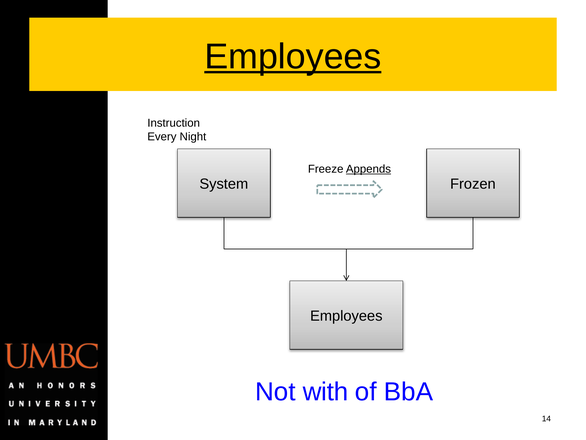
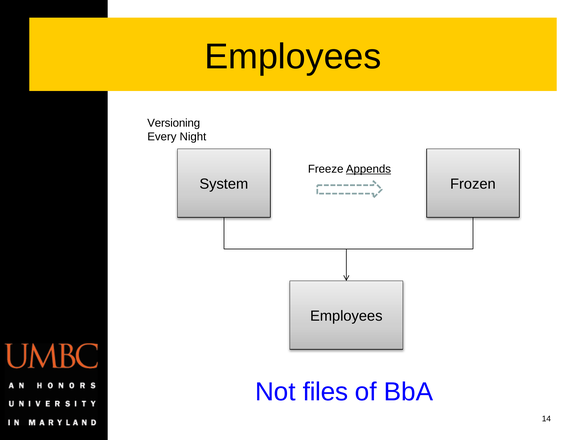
Employees at (293, 57) underline: present -> none
Instruction: Instruction -> Versioning
with: with -> files
